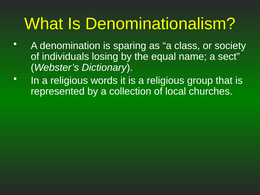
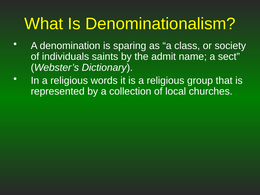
losing: losing -> saints
equal: equal -> admit
